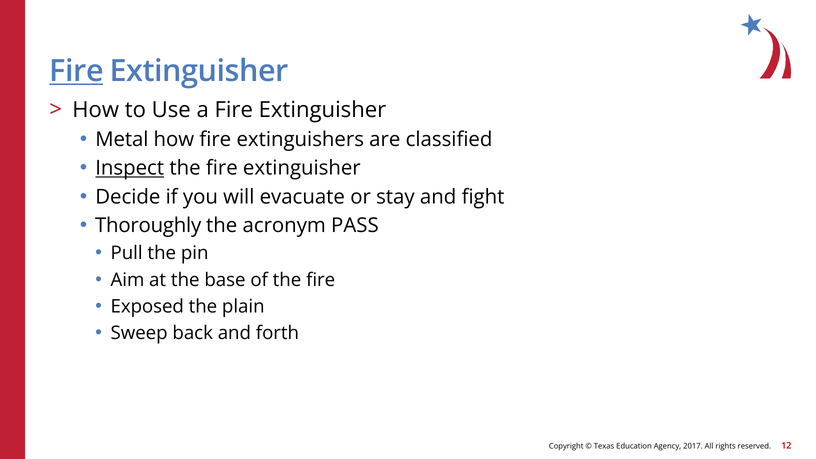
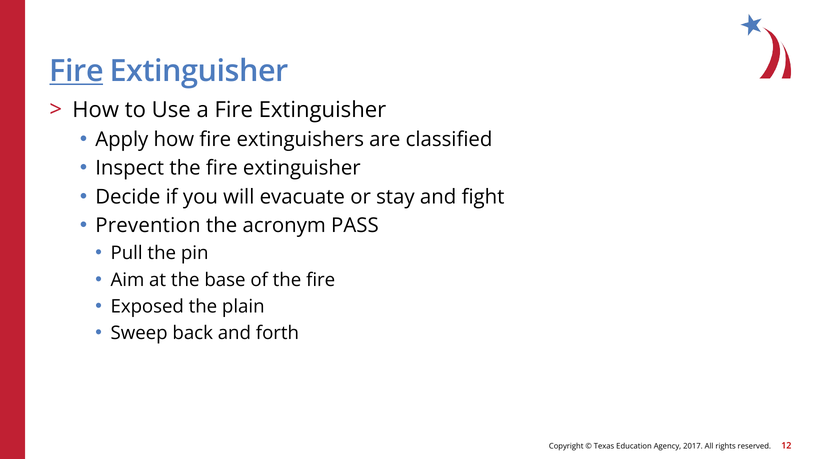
Metal: Metal -> Apply
Inspect underline: present -> none
Thoroughly: Thoroughly -> Prevention
